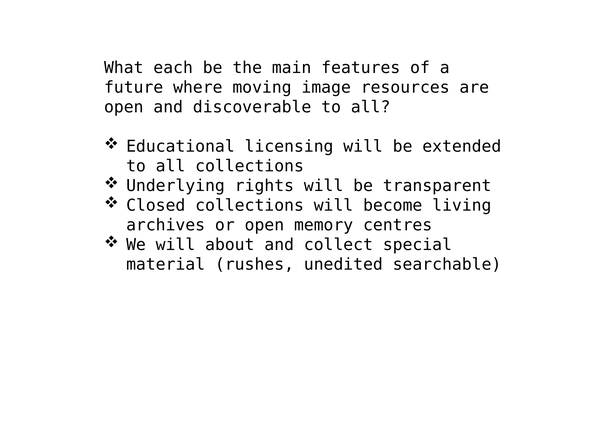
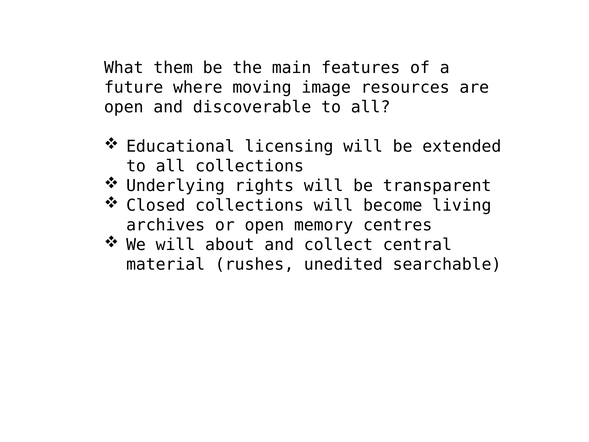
each: each -> them
special: special -> central
